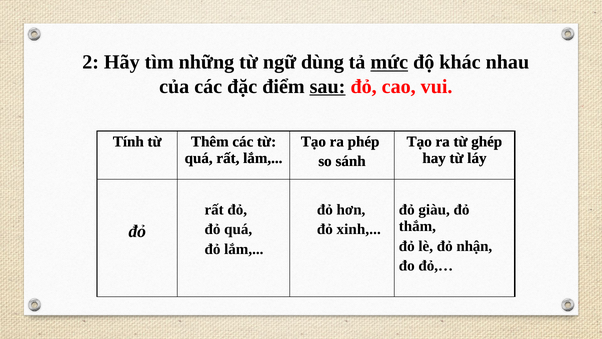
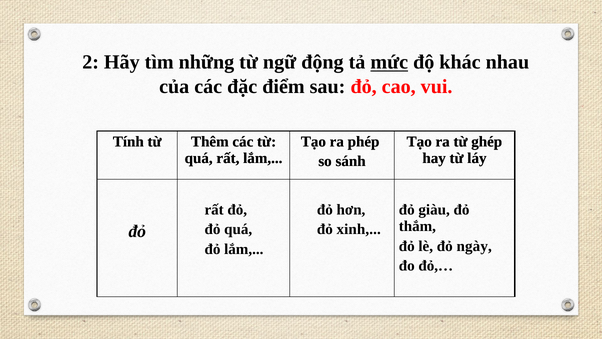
dùng: dùng -> động
sau underline: present -> none
nhận: nhận -> ngày
